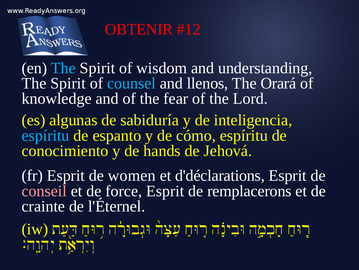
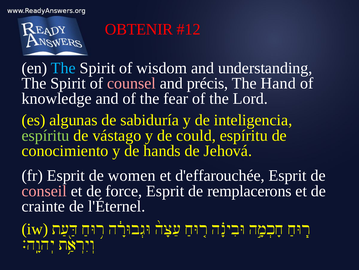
counsel colour: light blue -> pink
llenos: llenos -> précis
Orará: Orará -> Hand
espíritu at (46, 135) colour: light blue -> light green
espanto: espanto -> vástago
cómo: cómo -> could
d'déclarations: d'déclarations -> d'effarouchée
